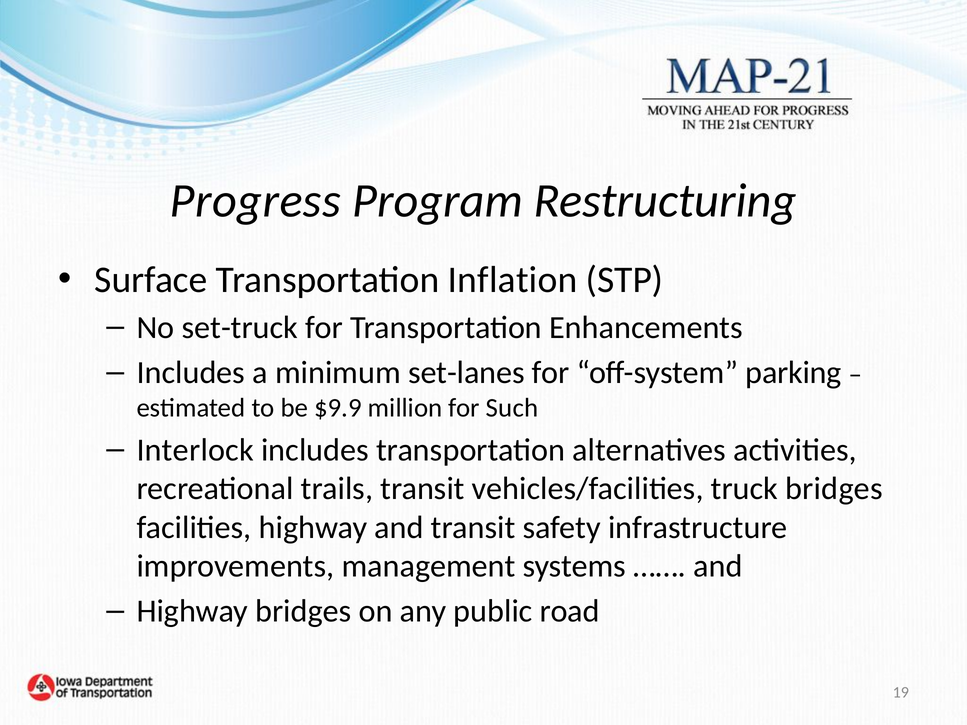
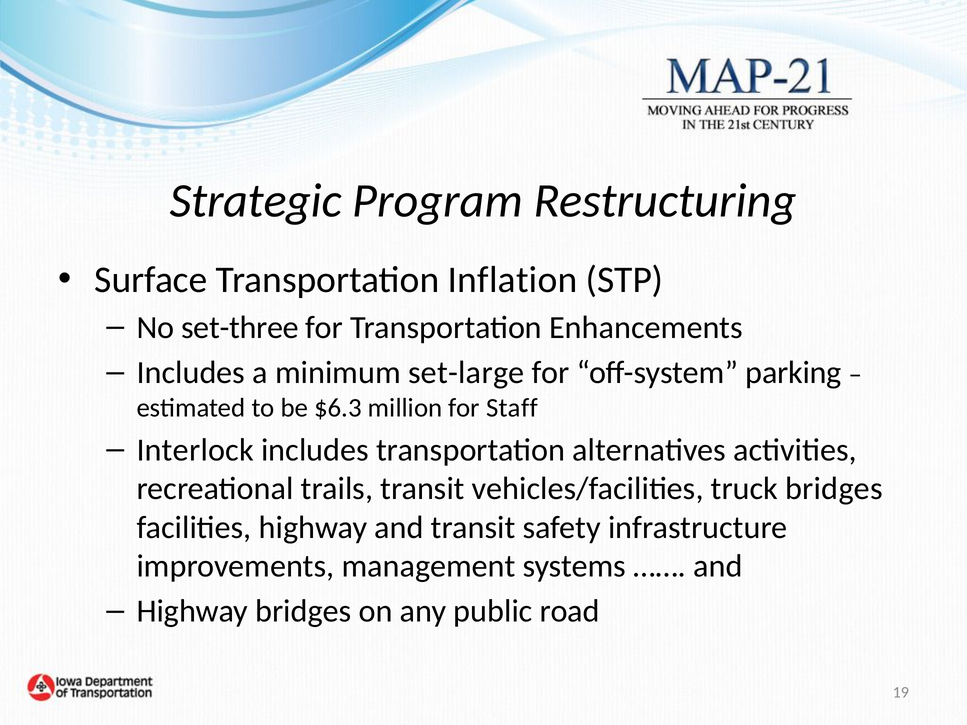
Progress: Progress -> Strategic
set-truck: set-truck -> set-three
set-lanes: set-lanes -> set-large
$9.9: $9.9 -> $6.3
Such: Such -> Staff
